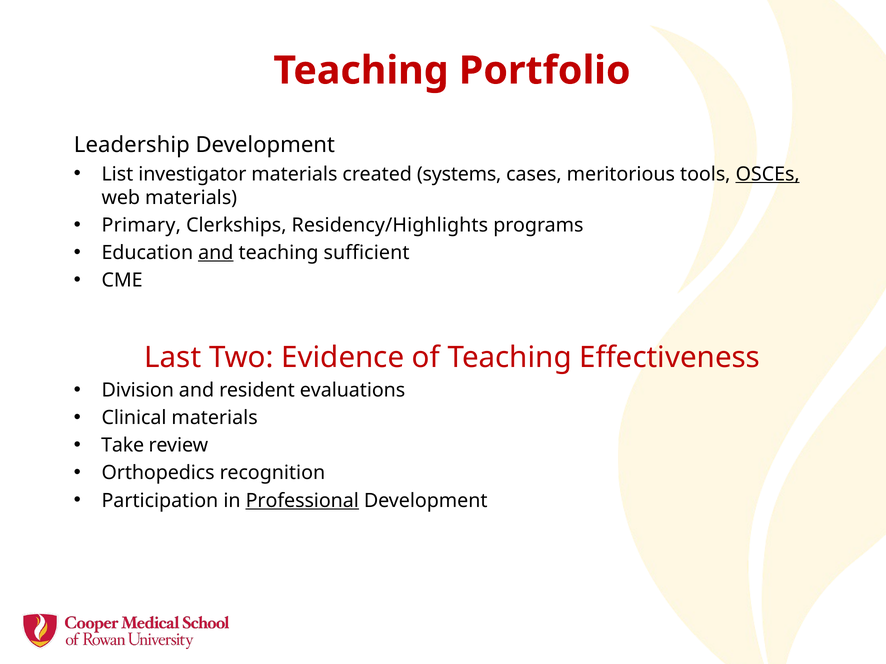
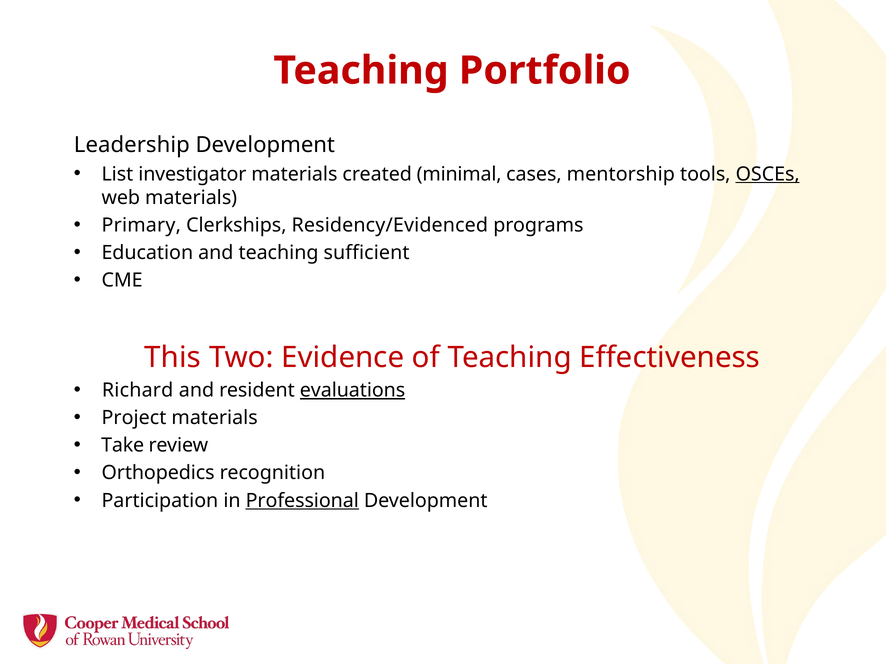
systems: systems -> minimal
meritorious: meritorious -> mentorship
Residency/Highlights: Residency/Highlights -> Residency/Evidenced
and at (216, 253) underline: present -> none
Last: Last -> This
Division: Division -> Richard
evaluations underline: none -> present
Clinical: Clinical -> Project
